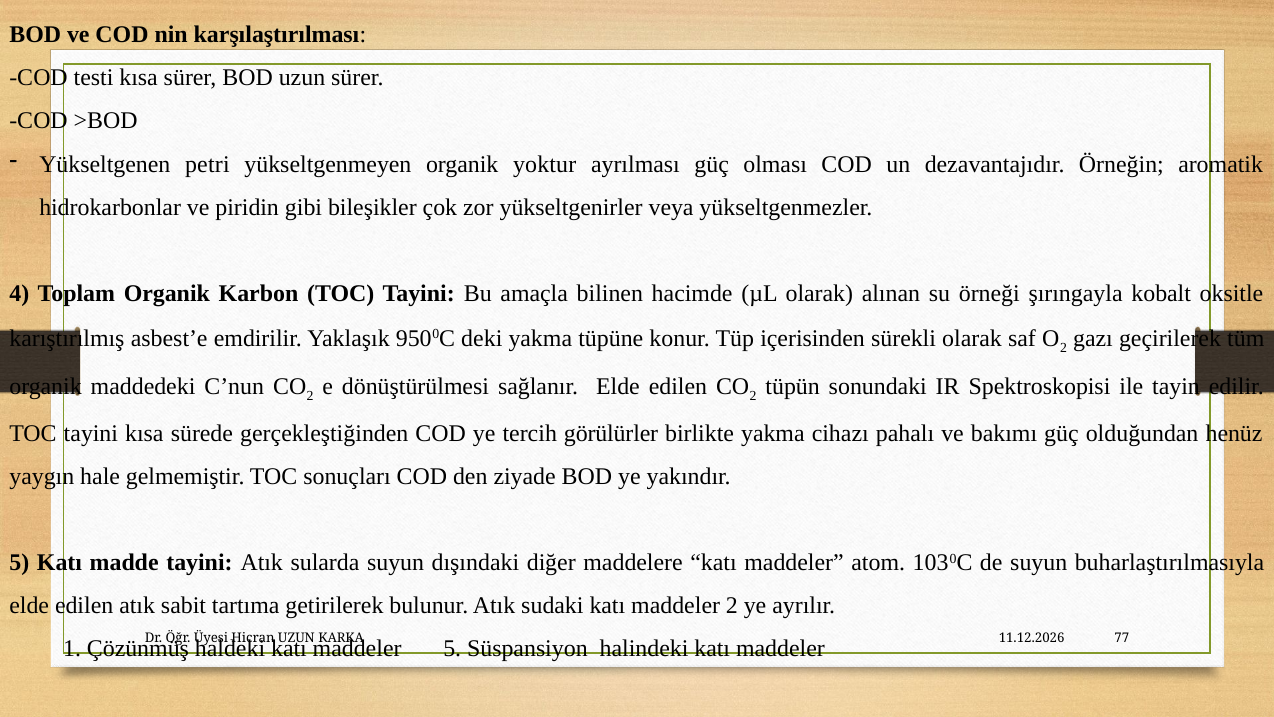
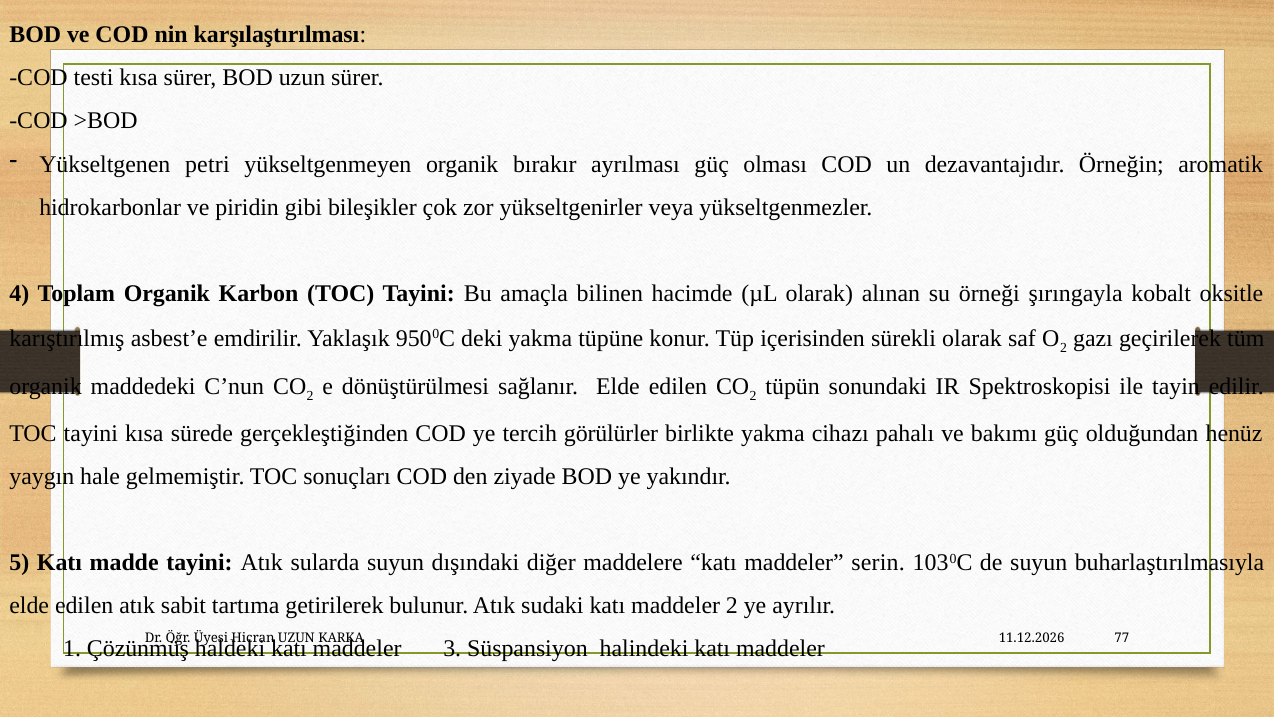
yoktur: yoktur -> bırakır
atom: atom -> serin
5 at (452, 649): 5 -> 3
